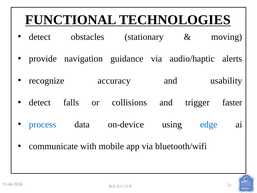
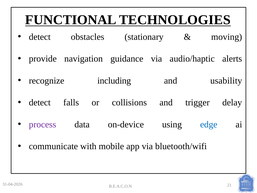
accuracy: accuracy -> including
faster: faster -> delay
process colour: blue -> purple
